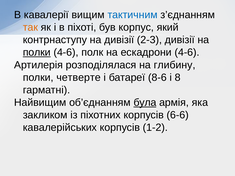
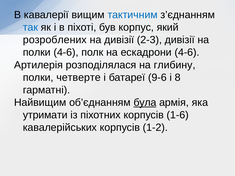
так colour: orange -> blue
контрнаступу: контрнаступу -> розроблених
полки at (37, 52) underline: present -> none
8-6: 8-6 -> 9-6
закликом: закликом -> утримати
6-6: 6-6 -> 1-6
